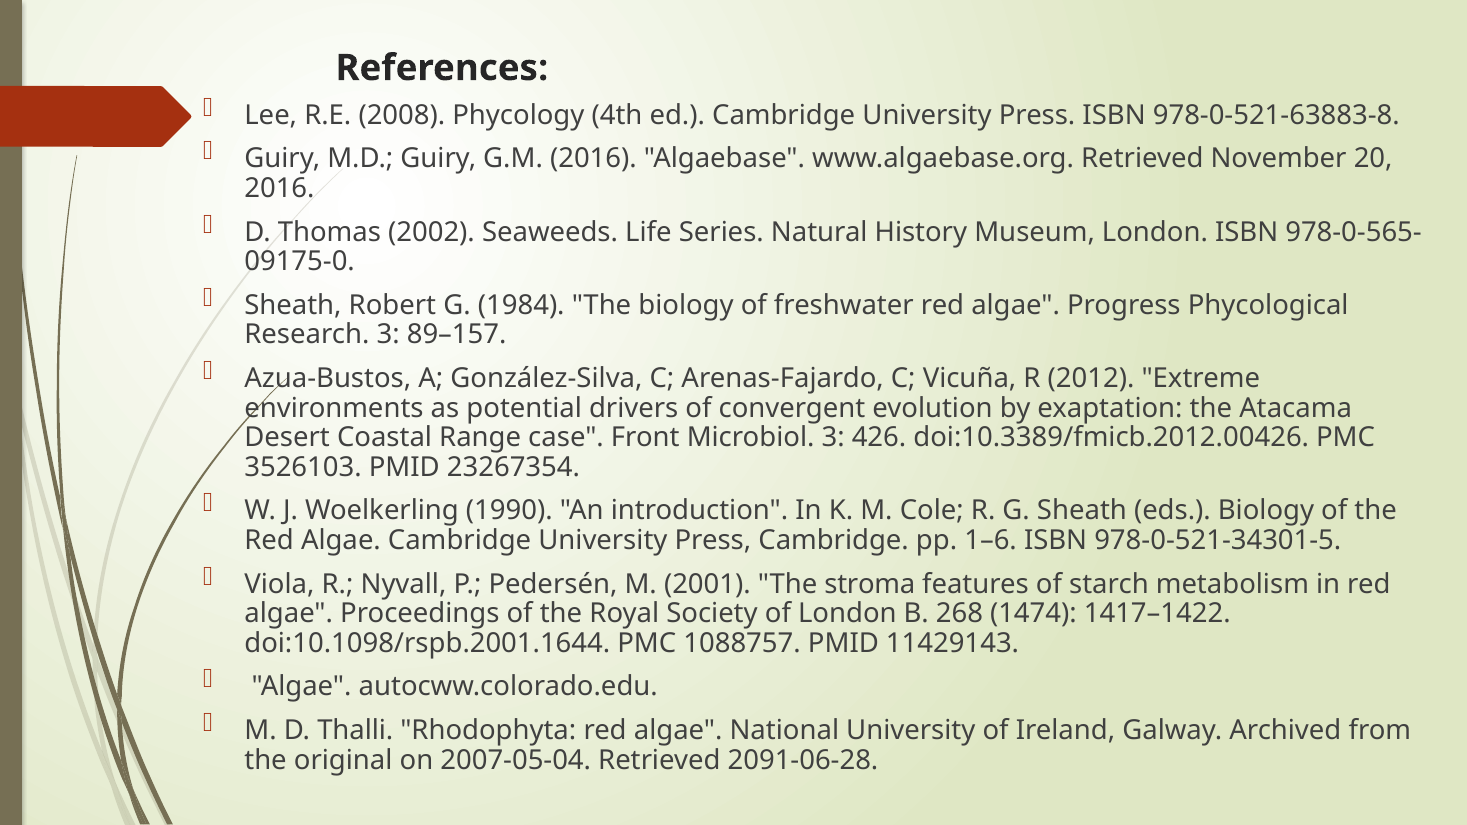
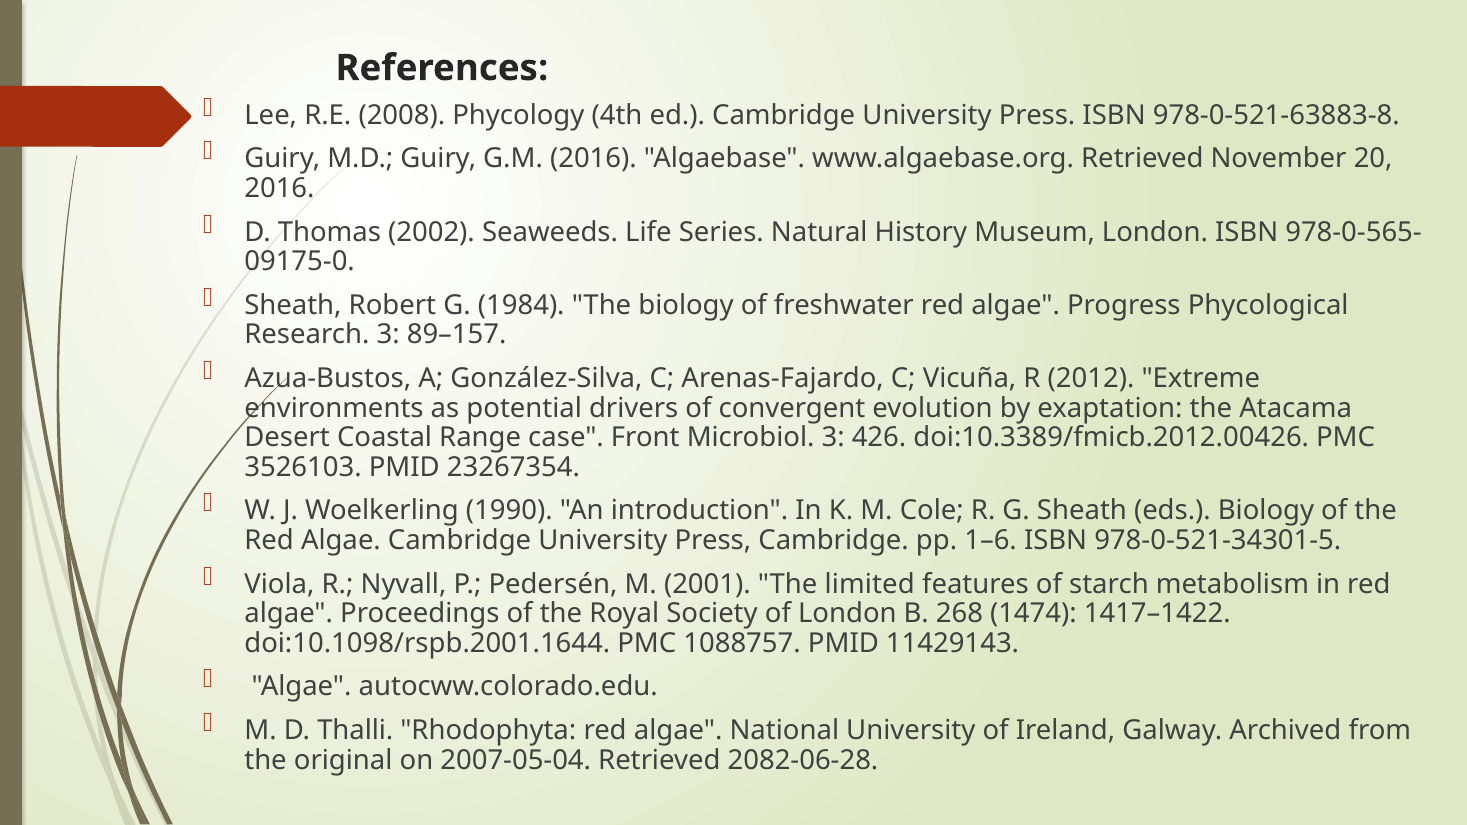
stroma: stroma -> limited
2091-06-28: 2091-06-28 -> 2082-06-28
